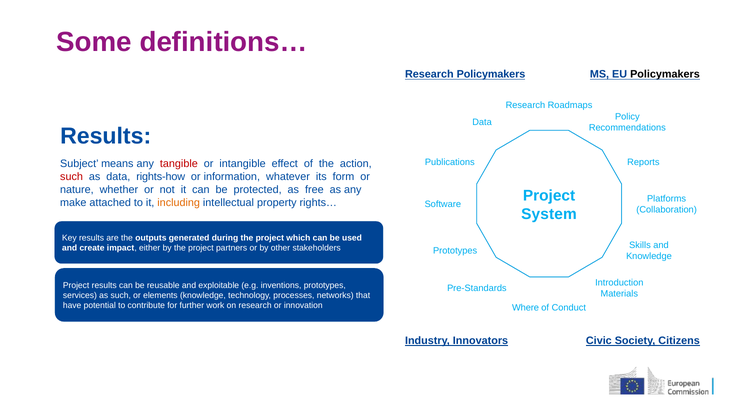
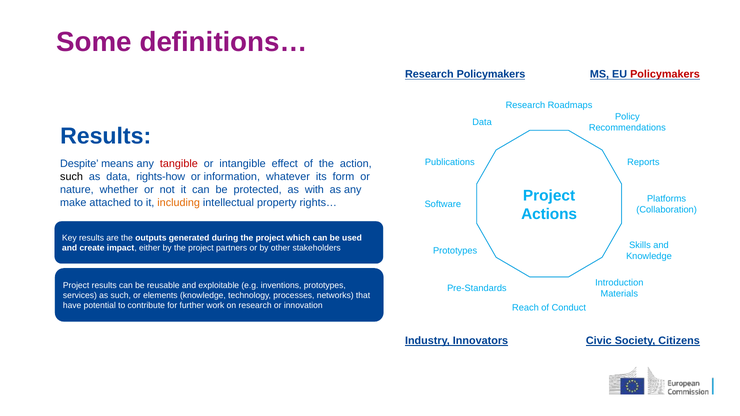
Policymakers at (665, 74) colour: black -> red
Subject: Subject -> Despite
such at (72, 177) colour: red -> black
free: free -> with
System: System -> Actions
Where: Where -> Reach
